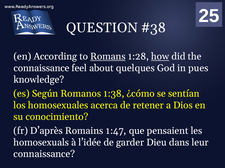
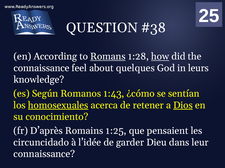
pues: pues -> leurs
1:38: 1:38 -> 1:43
homosexuales underline: none -> present
Dios underline: none -> present
1:47: 1:47 -> 1:25
homosexuals: homosexuals -> circuncidado
